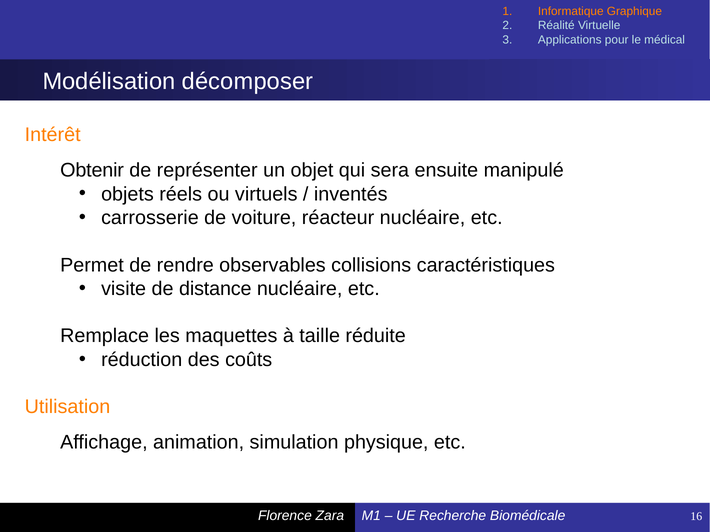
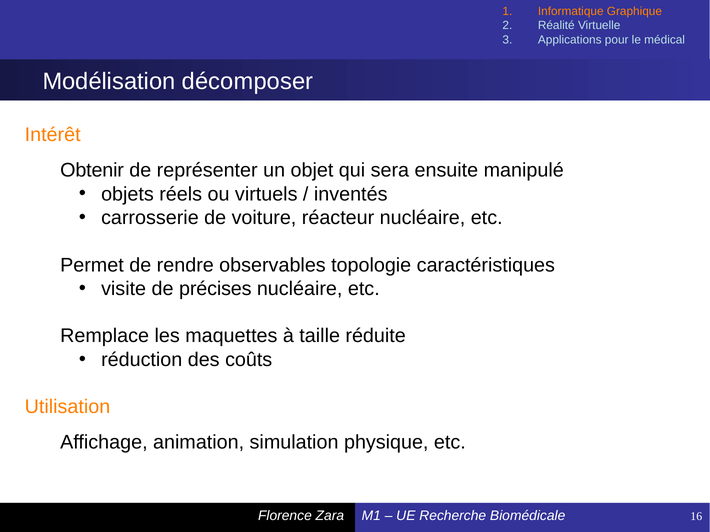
collisions: collisions -> topologie
distance: distance -> précises
